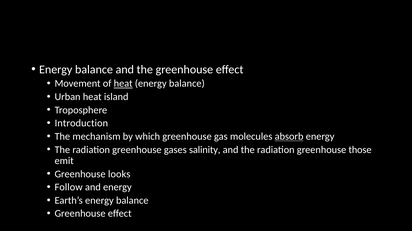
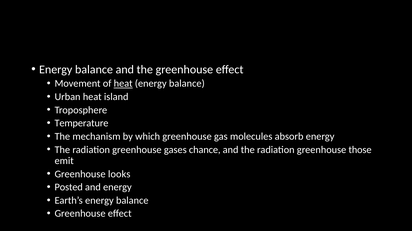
Introduction: Introduction -> Temperature
absorb underline: present -> none
salinity: salinity -> chance
Follow: Follow -> Posted
